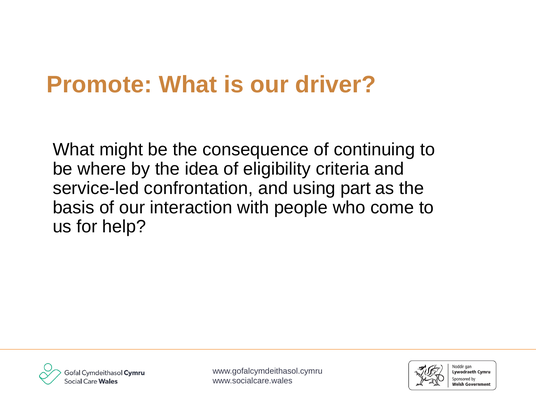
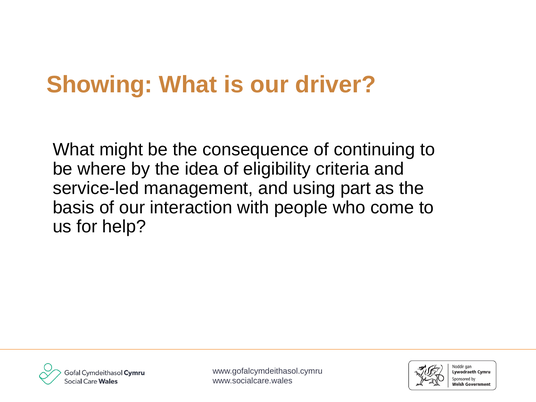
Promote: Promote -> Showing
confrontation: confrontation -> management
